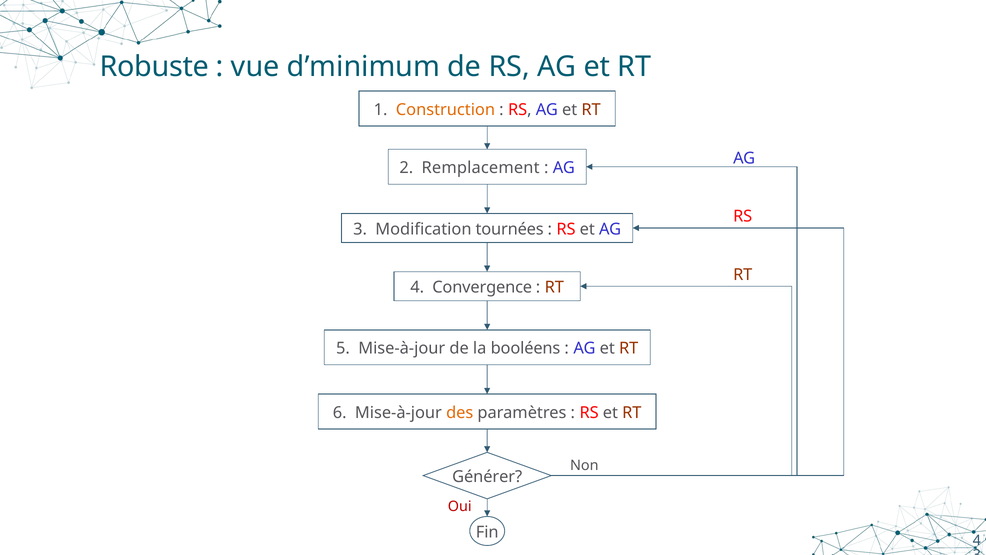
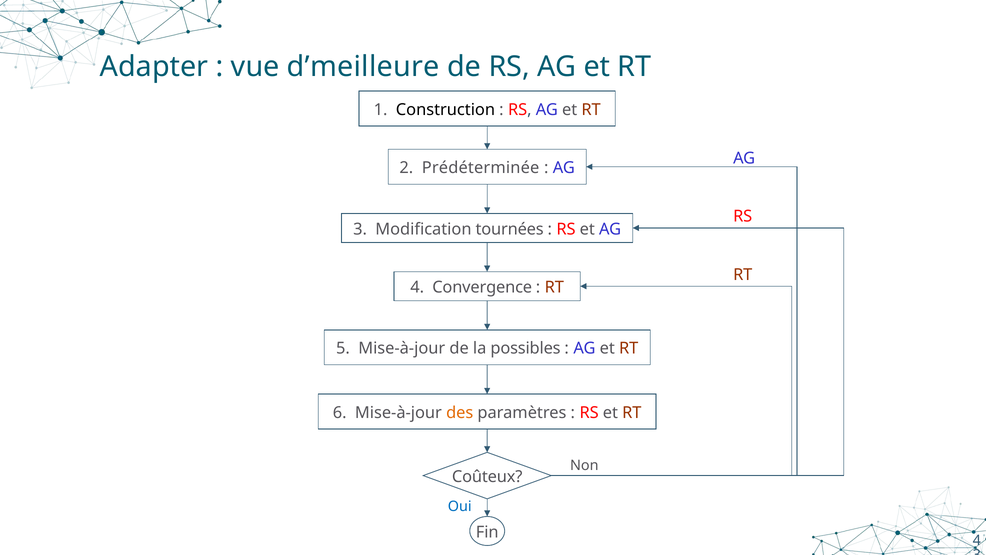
Robuste: Robuste -> Adapter
d’minimum: d’minimum -> d’meilleure
Construction colour: orange -> black
Remplacement: Remplacement -> Prédéterminée
booléens: booléens -> possibles
Générer: Générer -> Coûteux
Oui colour: red -> blue
